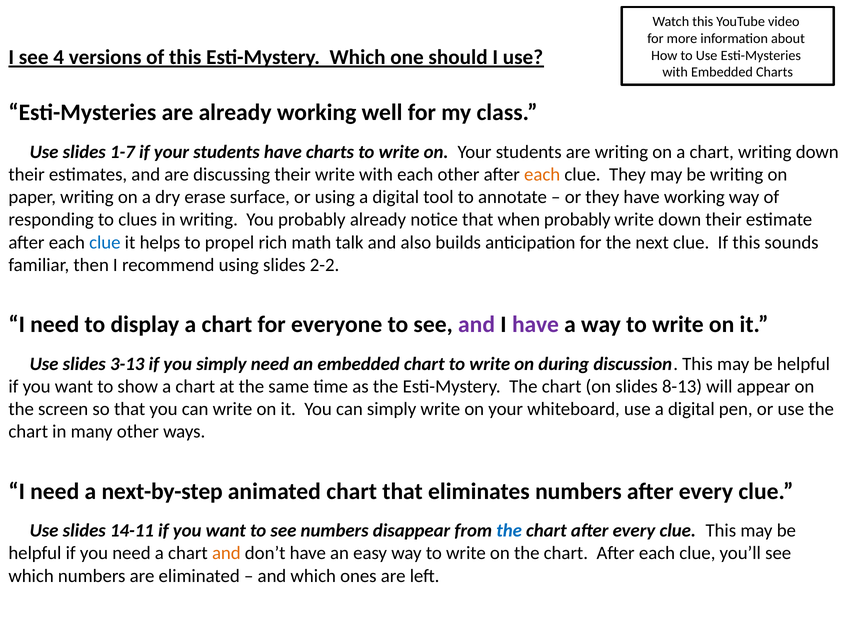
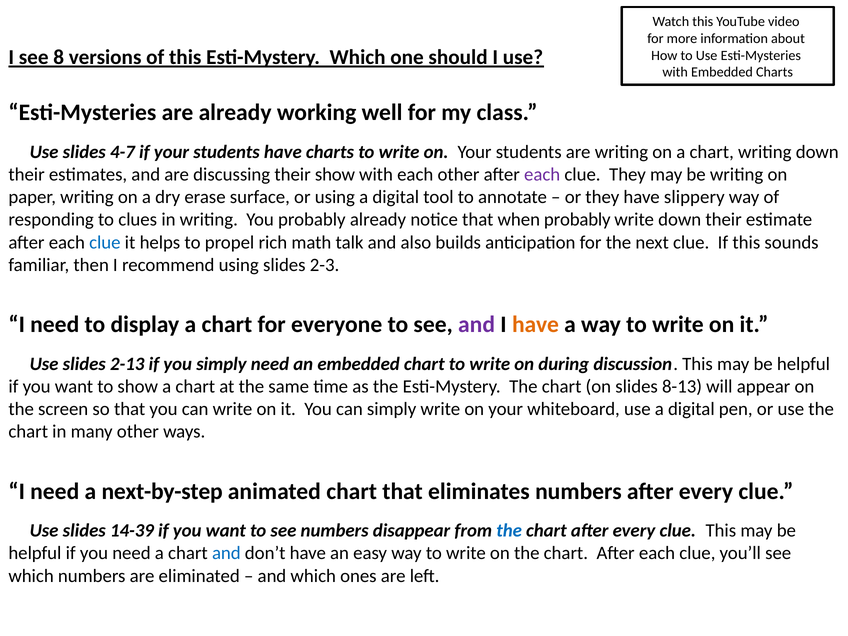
4: 4 -> 8
1-7: 1-7 -> 4-7
their write: write -> show
each at (542, 175) colour: orange -> purple
have working: working -> slippery
2-2: 2-2 -> 2-3
have at (535, 325) colour: purple -> orange
3-13: 3-13 -> 2-13
14-11: 14-11 -> 14-39
and at (226, 553) colour: orange -> blue
